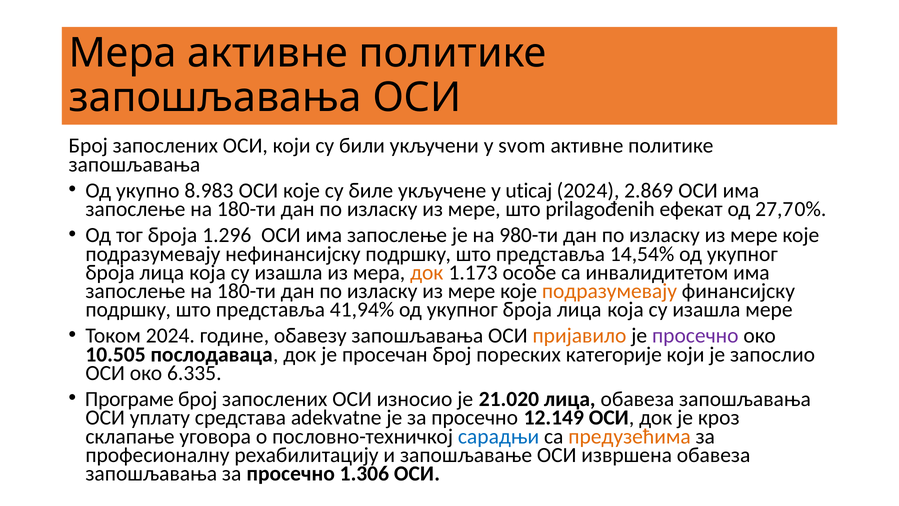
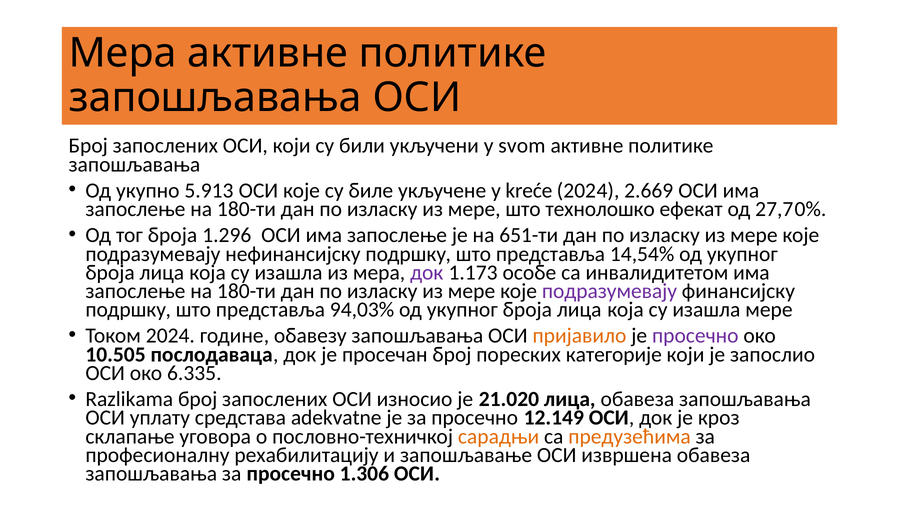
8.983: 8.983 -> 5.913
uticaj: uticaj -> kreće
2.869: 2.869 -> 2.669
prilagođenih: prilagođenih -> технолошко
980-ти: 980-ти -> 651-ти
док at (427, 272) colour: orange -> purple
подразумевају at (609, 291) colour: orange -> purple
41,94%: 41,94% -> 94,03%
Програме: Програме -> Razlikama
сарадњи colour: blue -> orange
